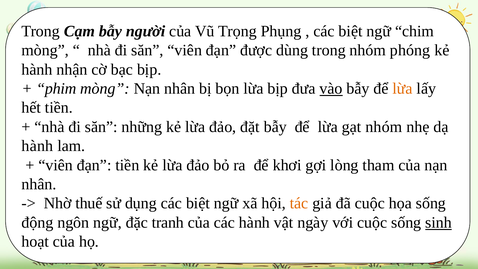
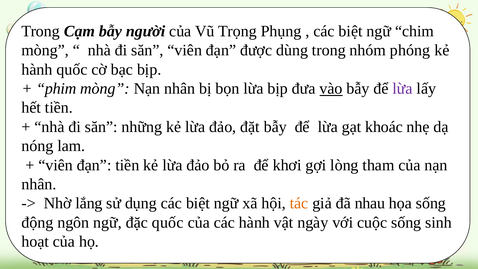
hành nhận: nhận -> quốc
lừa at (403, 89) colour: orange -> purple
gạt nhóm: nhóm -> khoác
hành at (37, 146): hành -> nóng
thuế: thuế -> lắng
đã cuộc: cuộc -> nhau
đặc tranh: tranh -> quốc
sinh underline: present -> none
